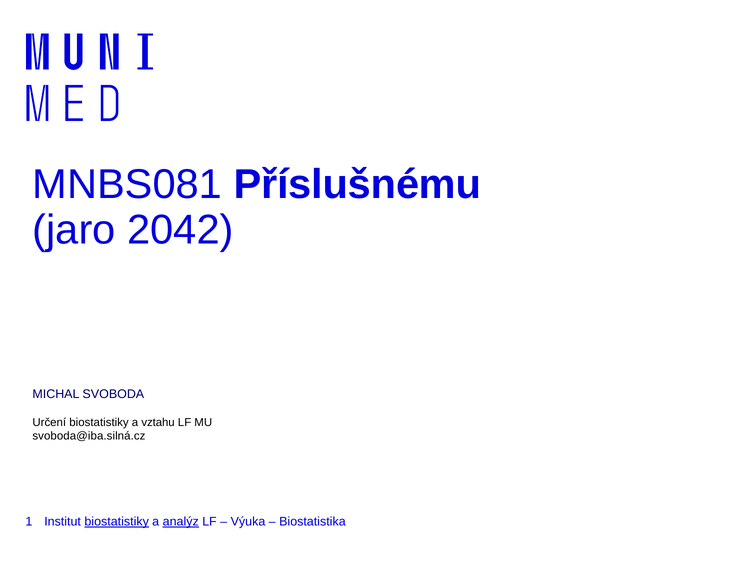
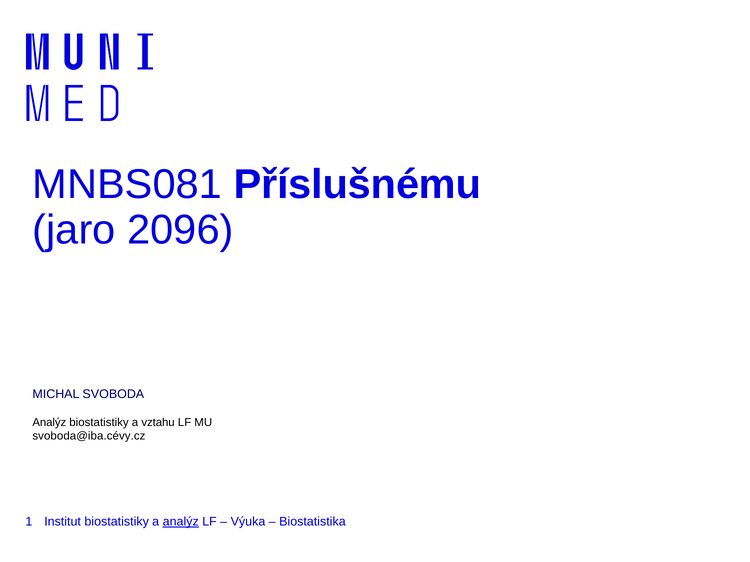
2042: 2042 -> 2096
Určení at (49, 423): Určení -> Analýz
svoboda@iba.silná.cz: svoboda@iba.silná.cz -> svoboda@iba.cévy.cz
biostatistiky at (117, 522) underline: present -> none
